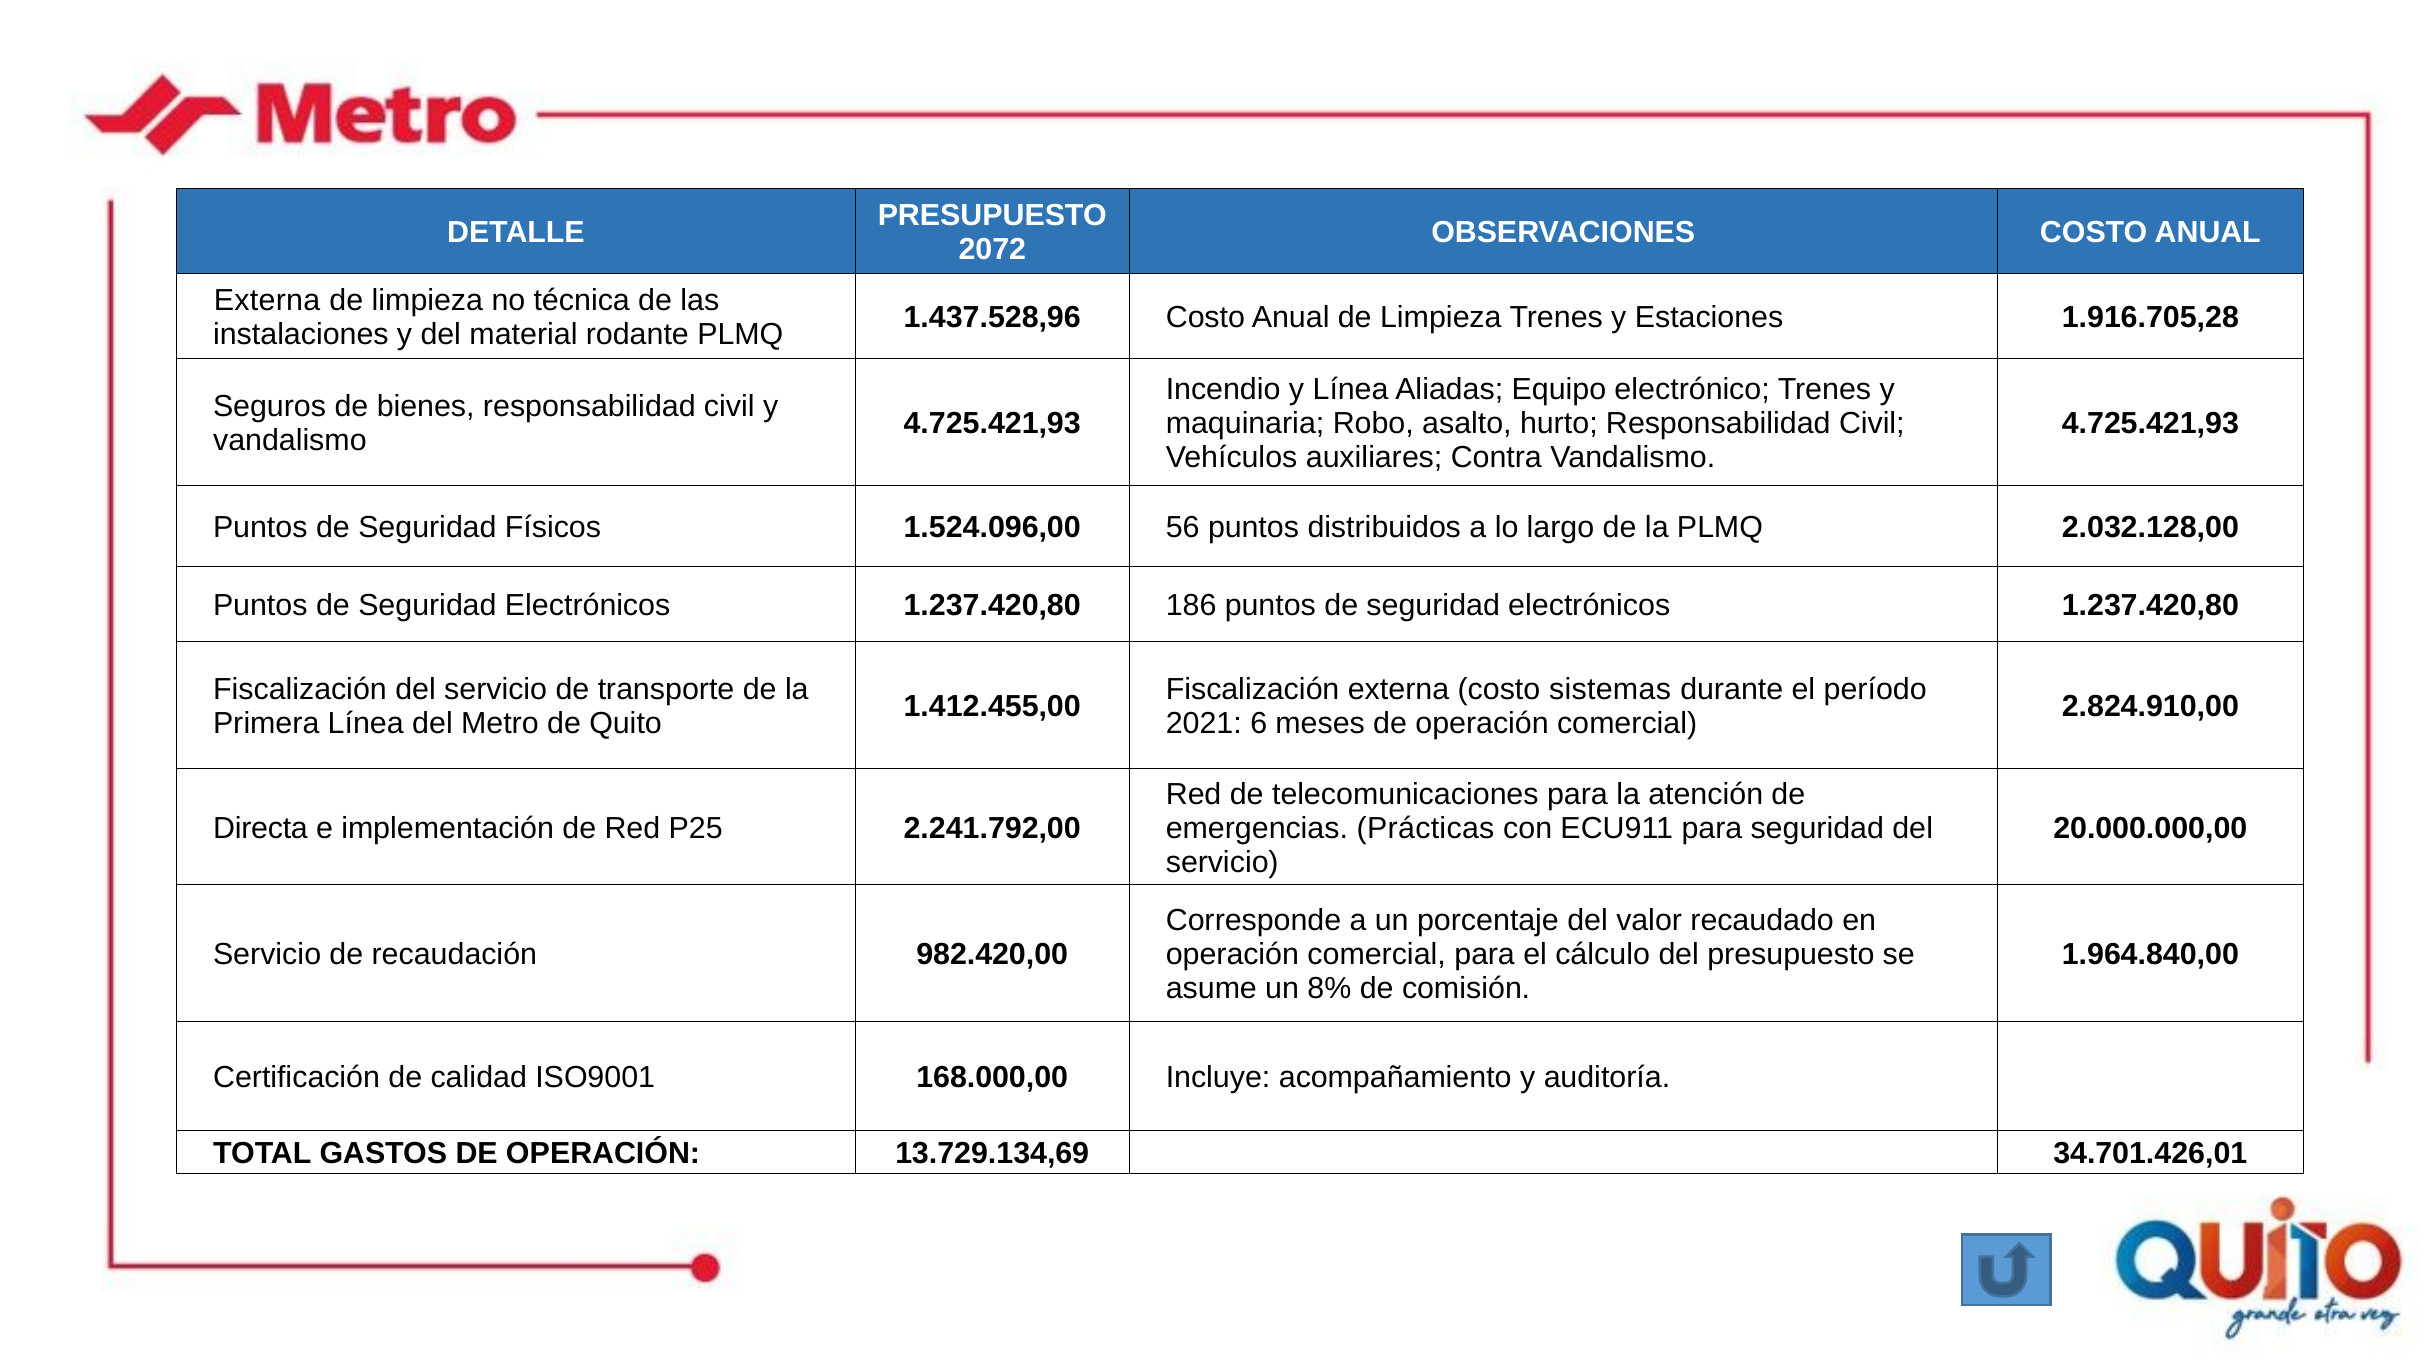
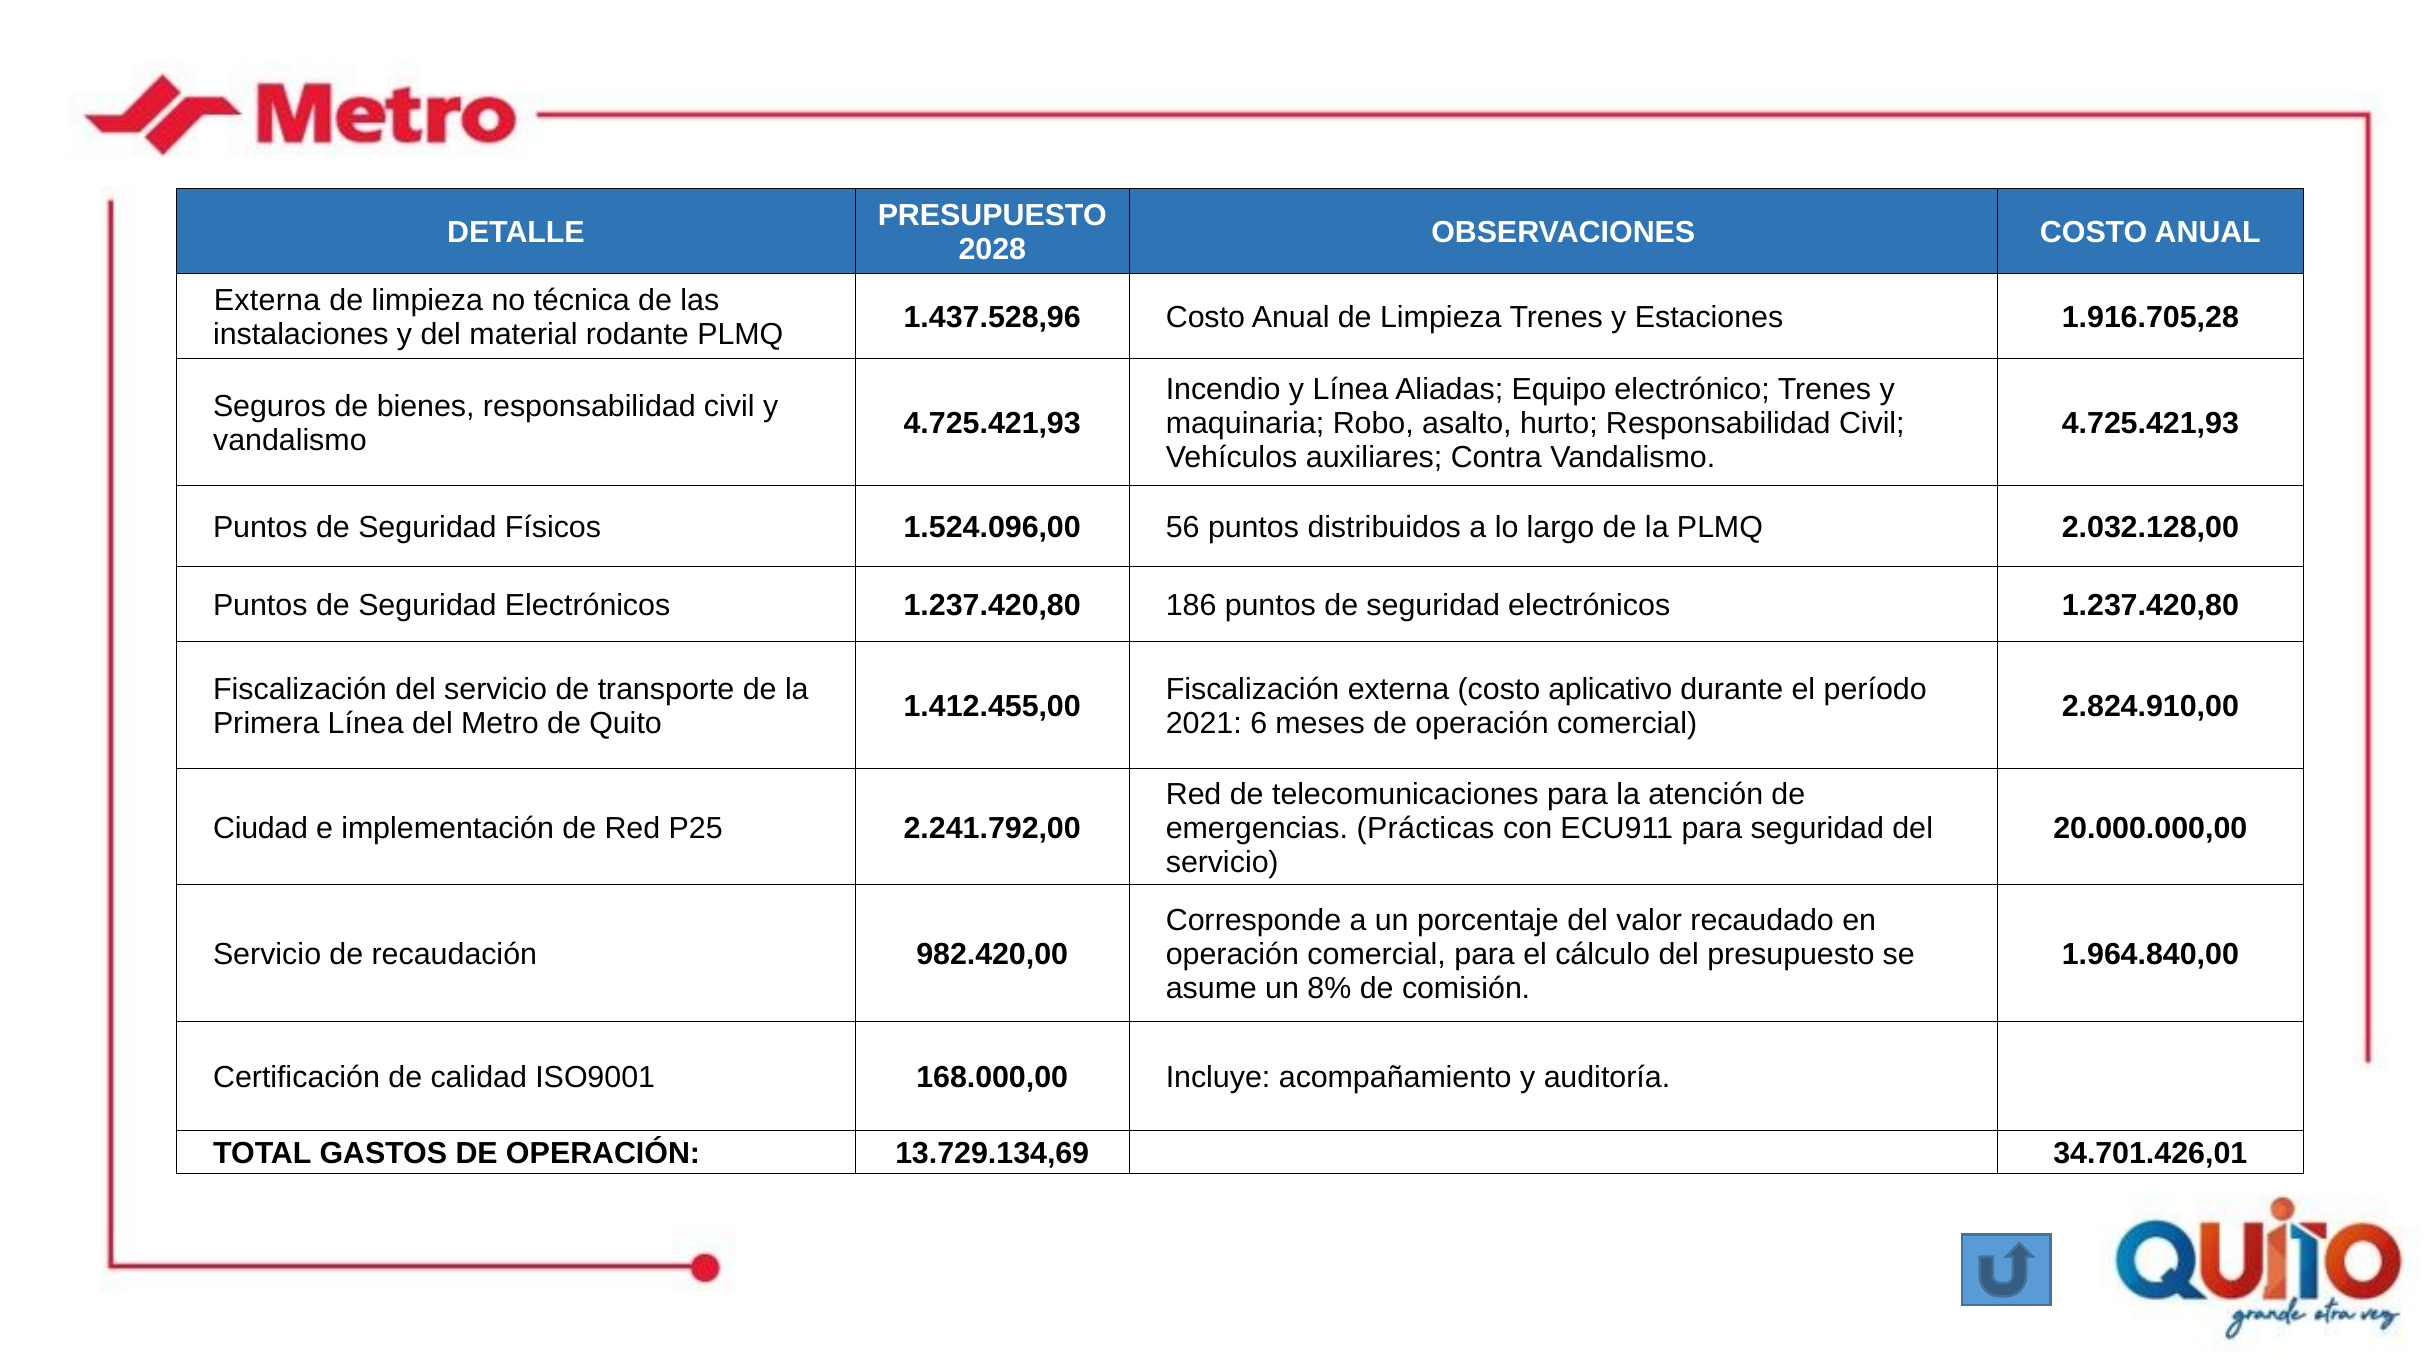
2072: 2072 -> 2028
sistemas: sistemas -> aplicativo
Directa: Directa -> Ciudad
